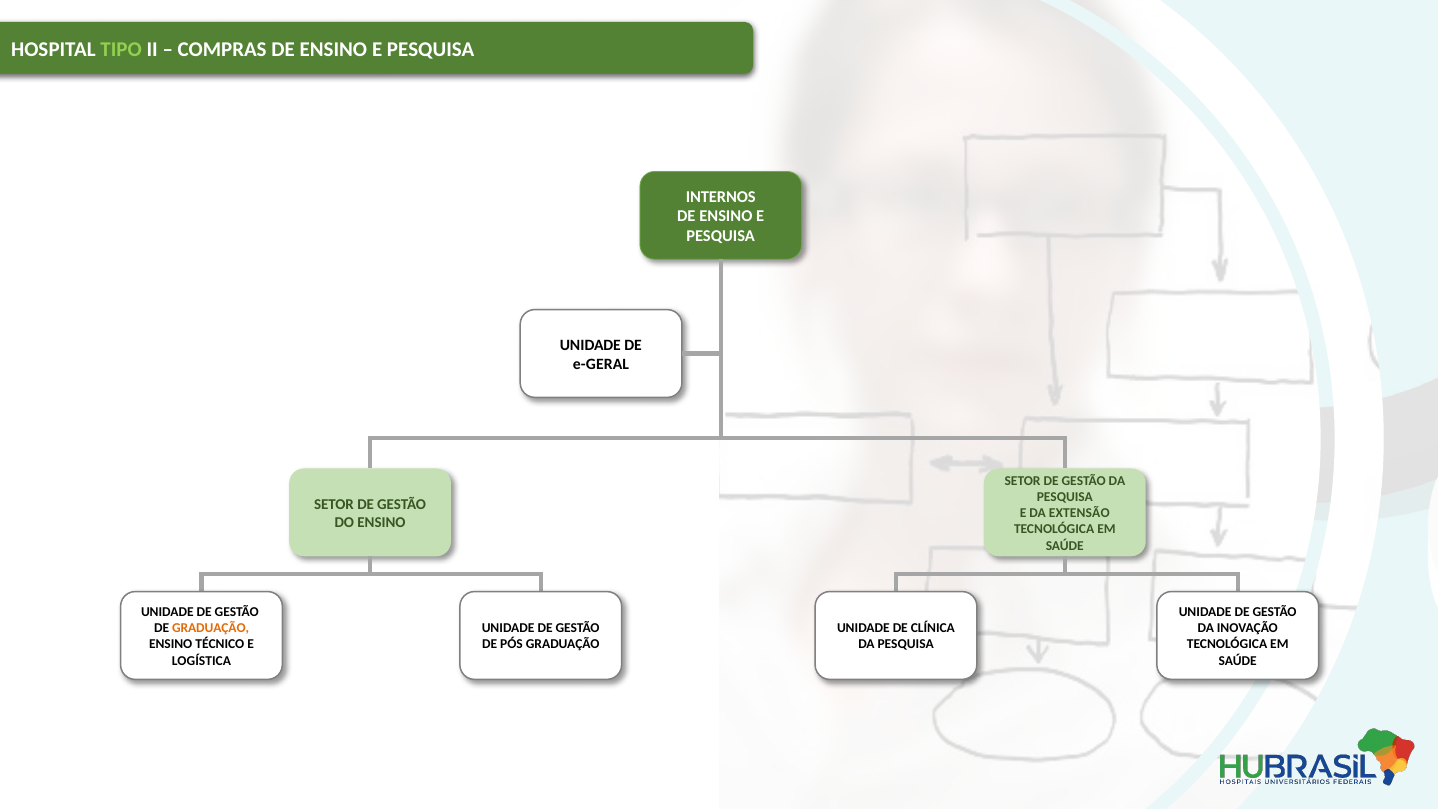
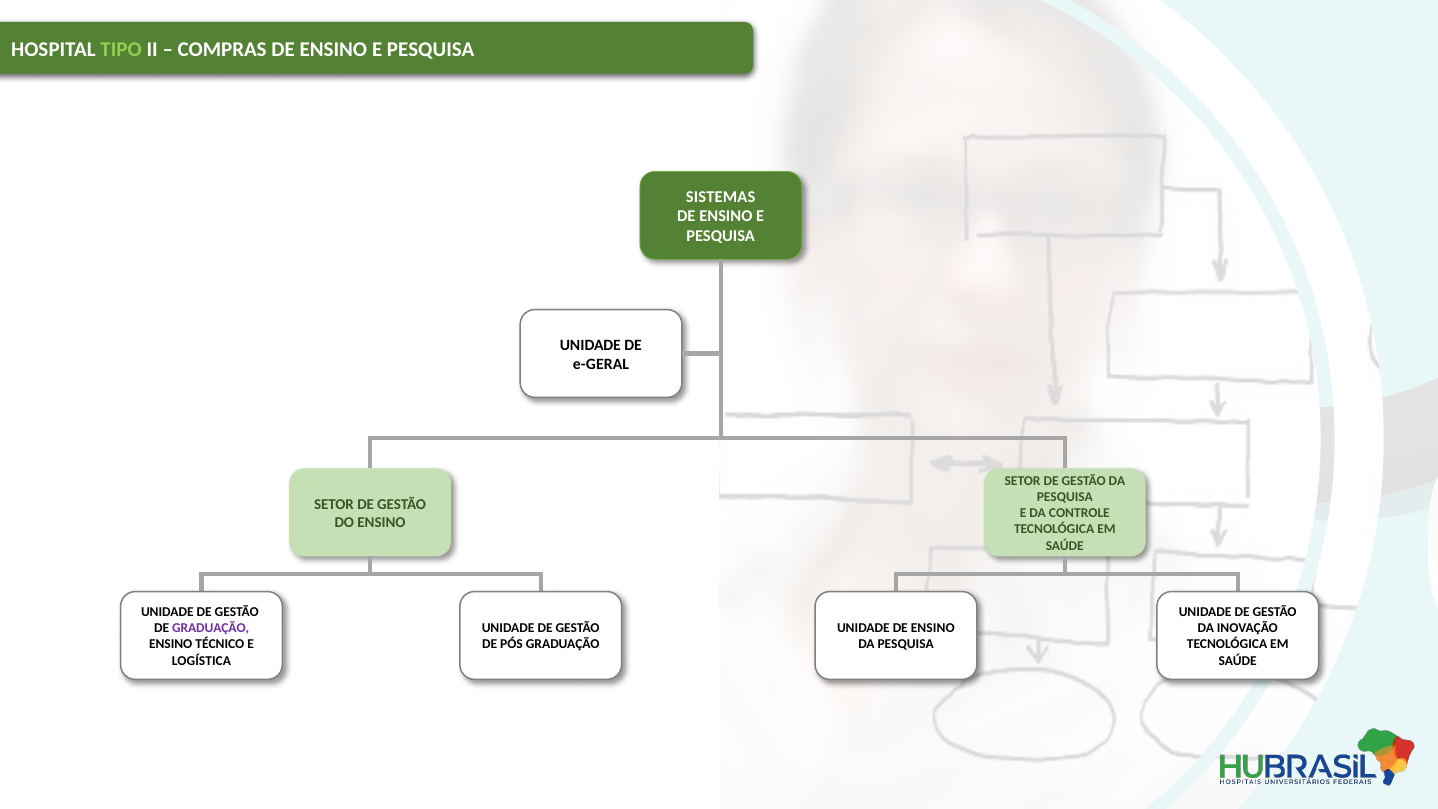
INTERNOS: INTERNOS -> SISTEMAS
EXTENSÃO: EXTENSÃO -> CONTROLE
GRADUAÇÃO at (211, 628) colour: orange -> purple
UNIDADE DE CLÍNICA: CLÍNICA -> ENSINO
